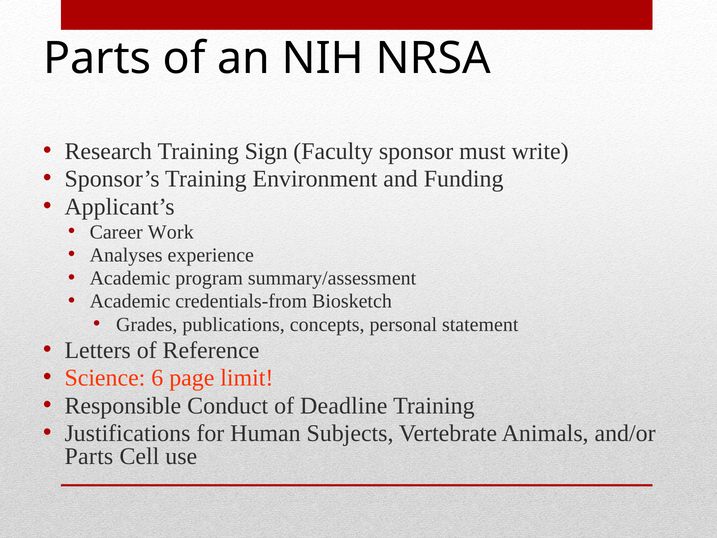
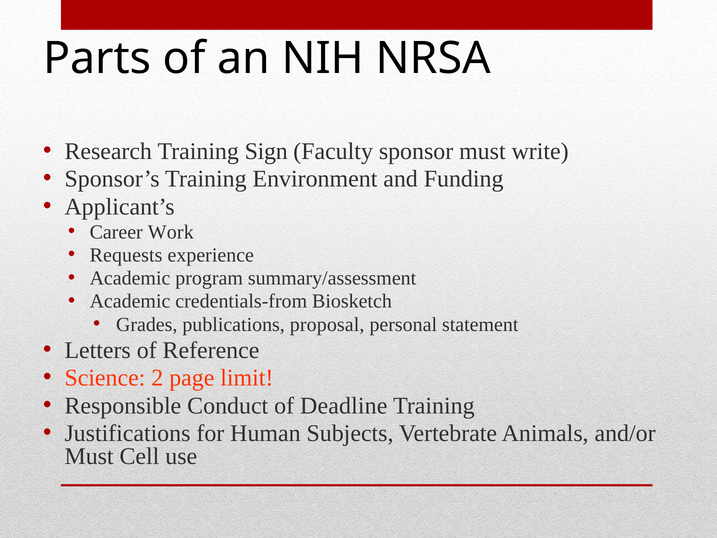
Analyses: Analyses -> Requests
concepts: concepts -> proposal
6: 6 -> 2
Parts at (89, 456): Parts -> Must
